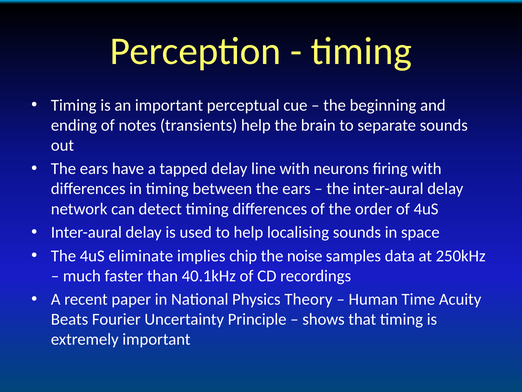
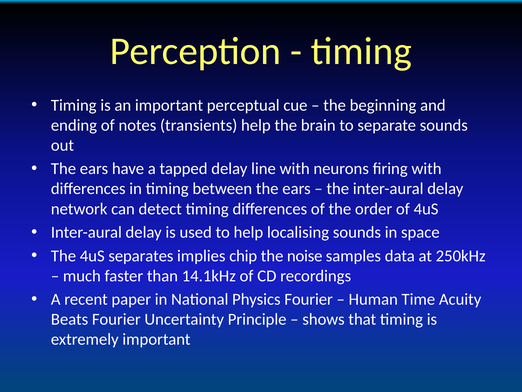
eliminate: eliminate -> separates
40.1kHz: 40.1kHz -> 14.1kHz
Physics Theory: Theory -> Fourier
